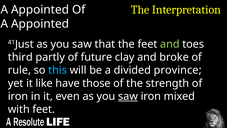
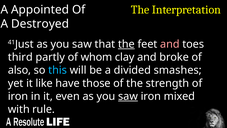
Appointed at (40, 24): Appointed -> Destroyed
the at (126, 44) underline: none -> present
and at (170, 44) colour: light green -> pink
future: future -> whom
rule: rule -> also
province: province -> smashes
with feet: feet -> rule
